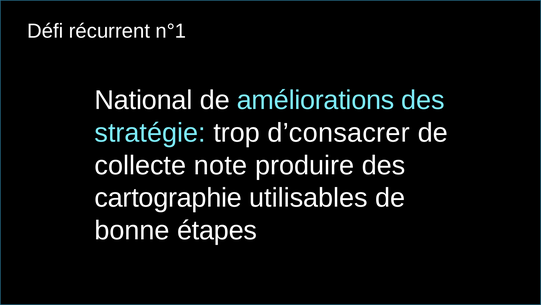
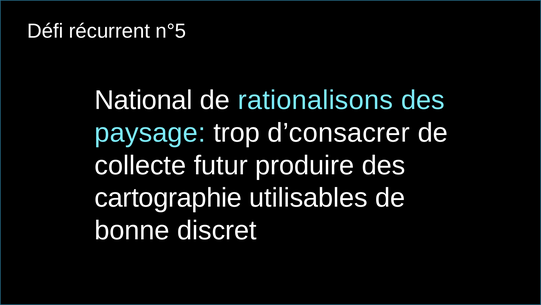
n°1: n°1 -> n°5
améliorations: améliorations -> rationalisons
stratégie: stratégie -> paysage
note: note -> futur
étapes: étapes -> discret
